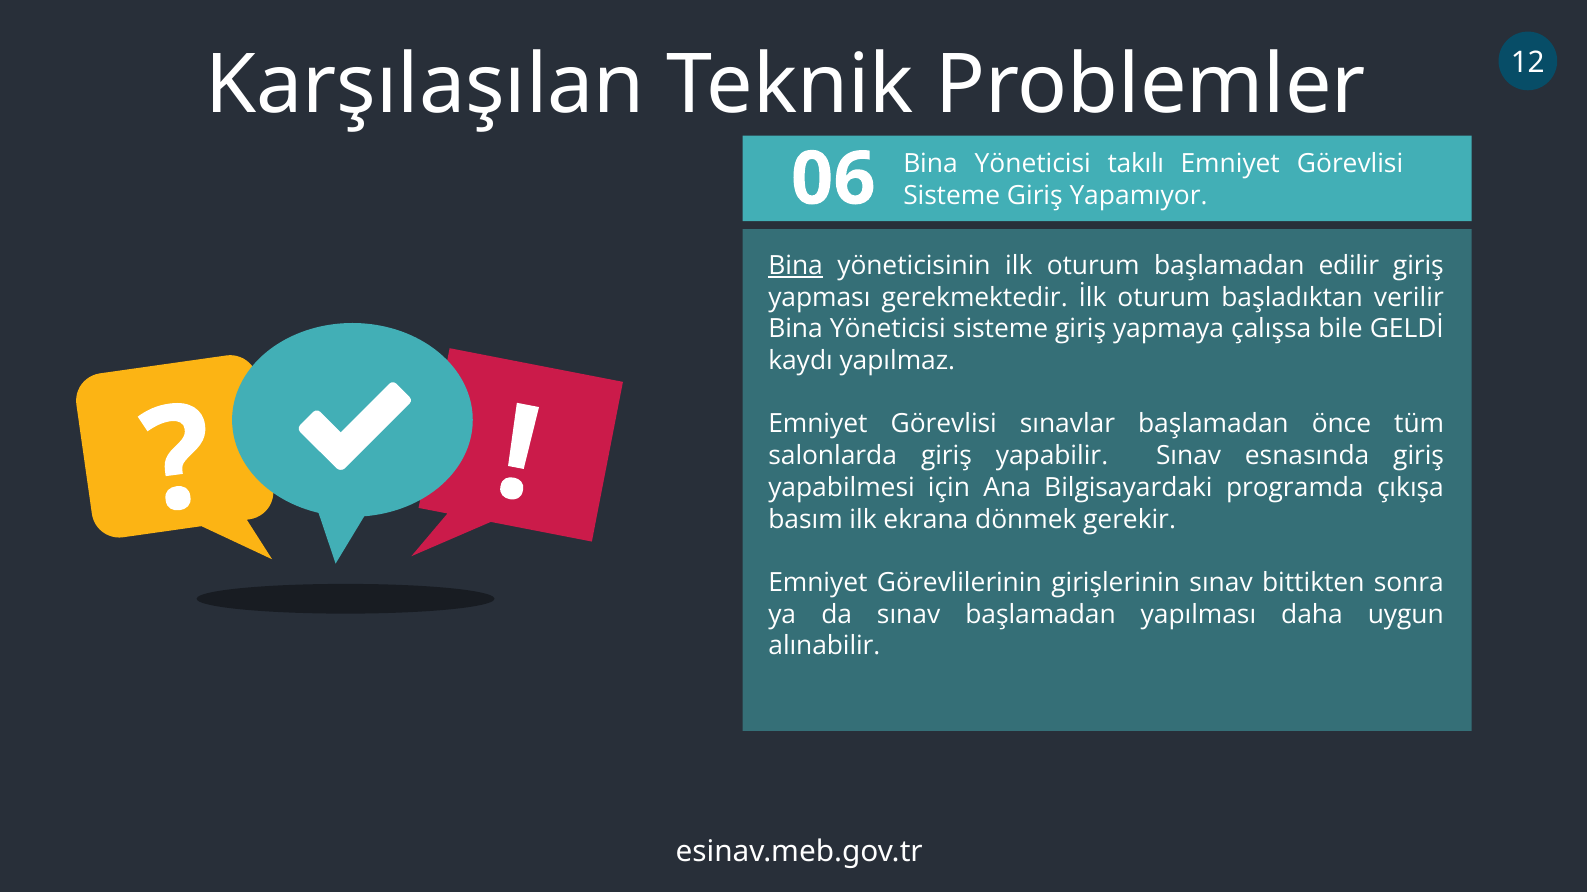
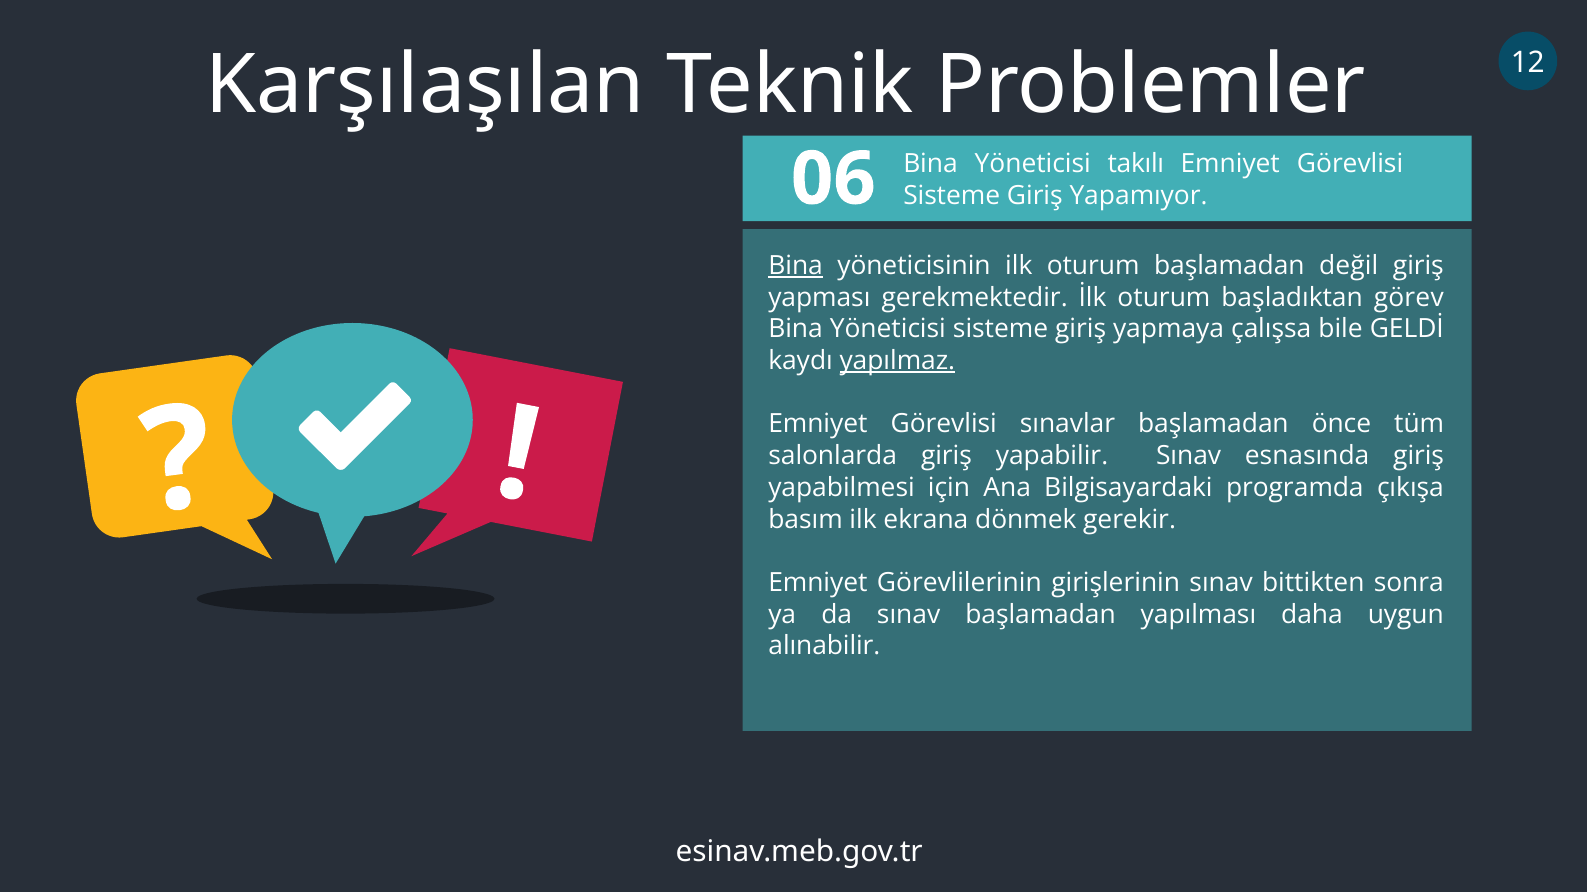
edilir: edilir -> değil
verilir: verilir -> görev
yapılmaz underline: none -> present
